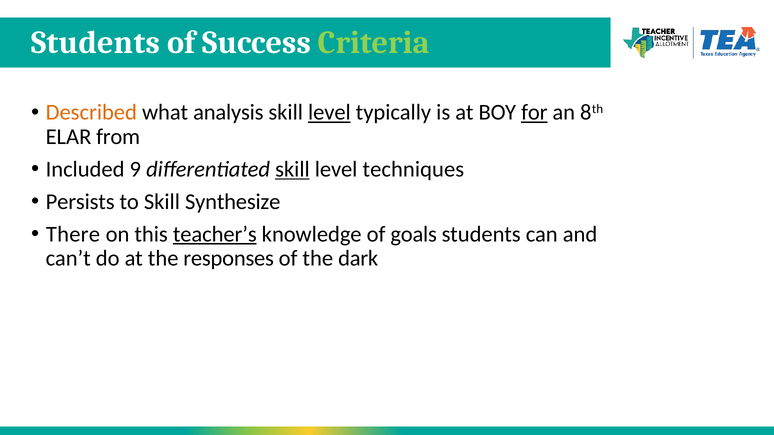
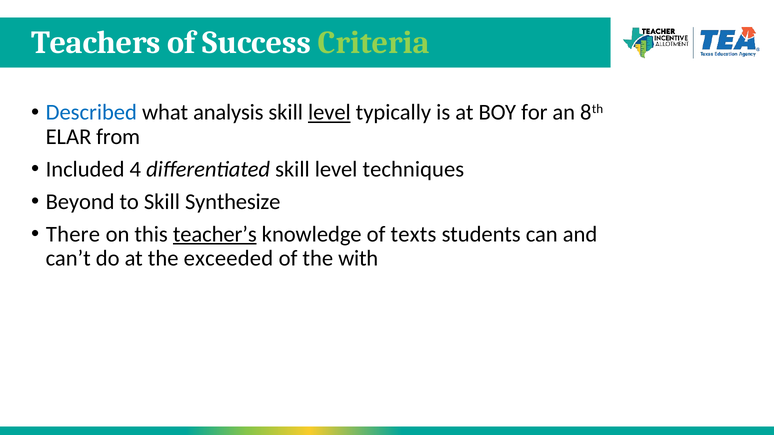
Students at (96, 42): Students -> Teachers
Described colour: orange -> blue
for underline: present -> none
9: 9 -> 4
skill at (292, 169) underline: present -> none
Persists: Persists -> Beyond
goals: goals -> texts
responses: responses -> exceeded
dark: dark -> with
